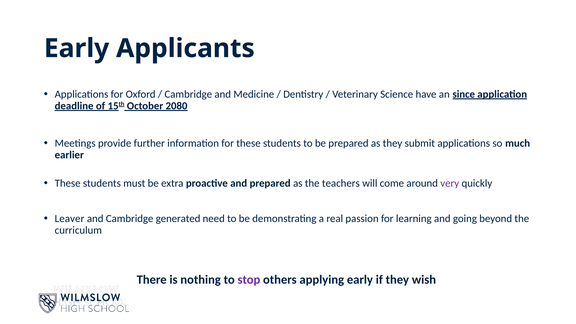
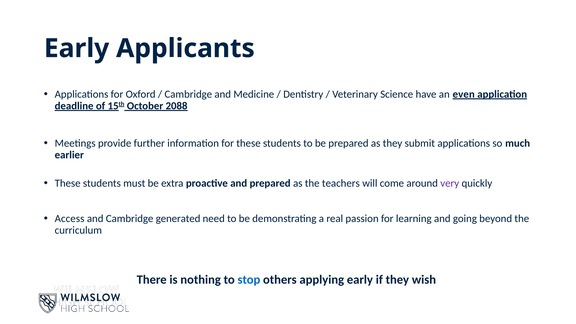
since: since -> even
2080: 2080 -> 2088
Leaver: Leaver -> Access
stop colour: purple -> blue
